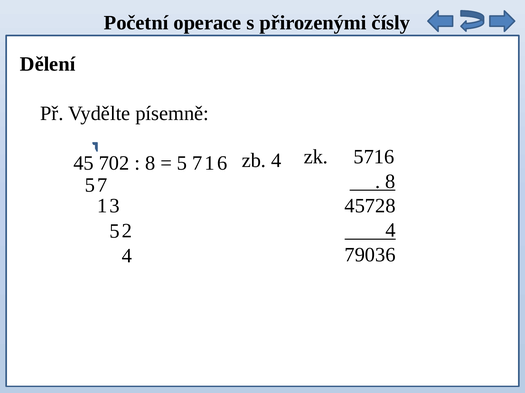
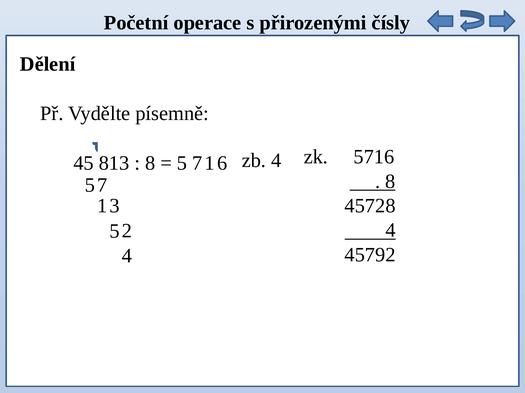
702: 702 -> 813
79036: 79036 -> 45792
